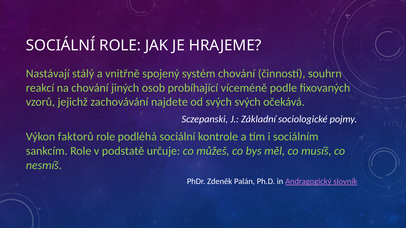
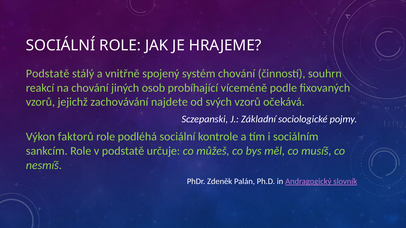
Nastávají at (48, 74): Nastávají -> Podstatě
svých svých: svých -> vzorů
